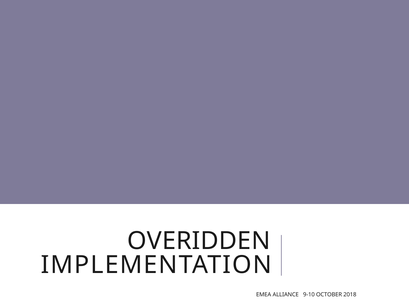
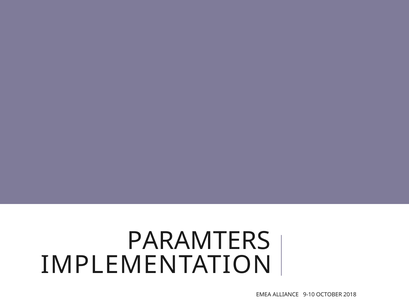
OVERIDDEN: OVERIDDEN -> PARAMTERS
